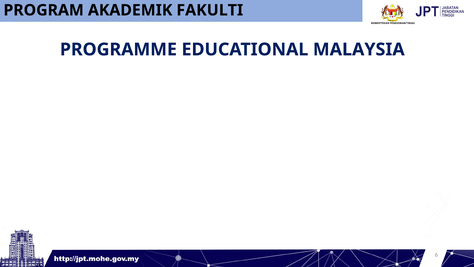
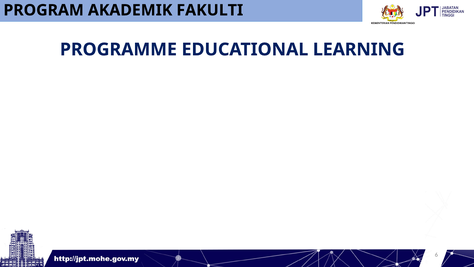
MALAYSIA: MALAYSIA -> LEARNING
